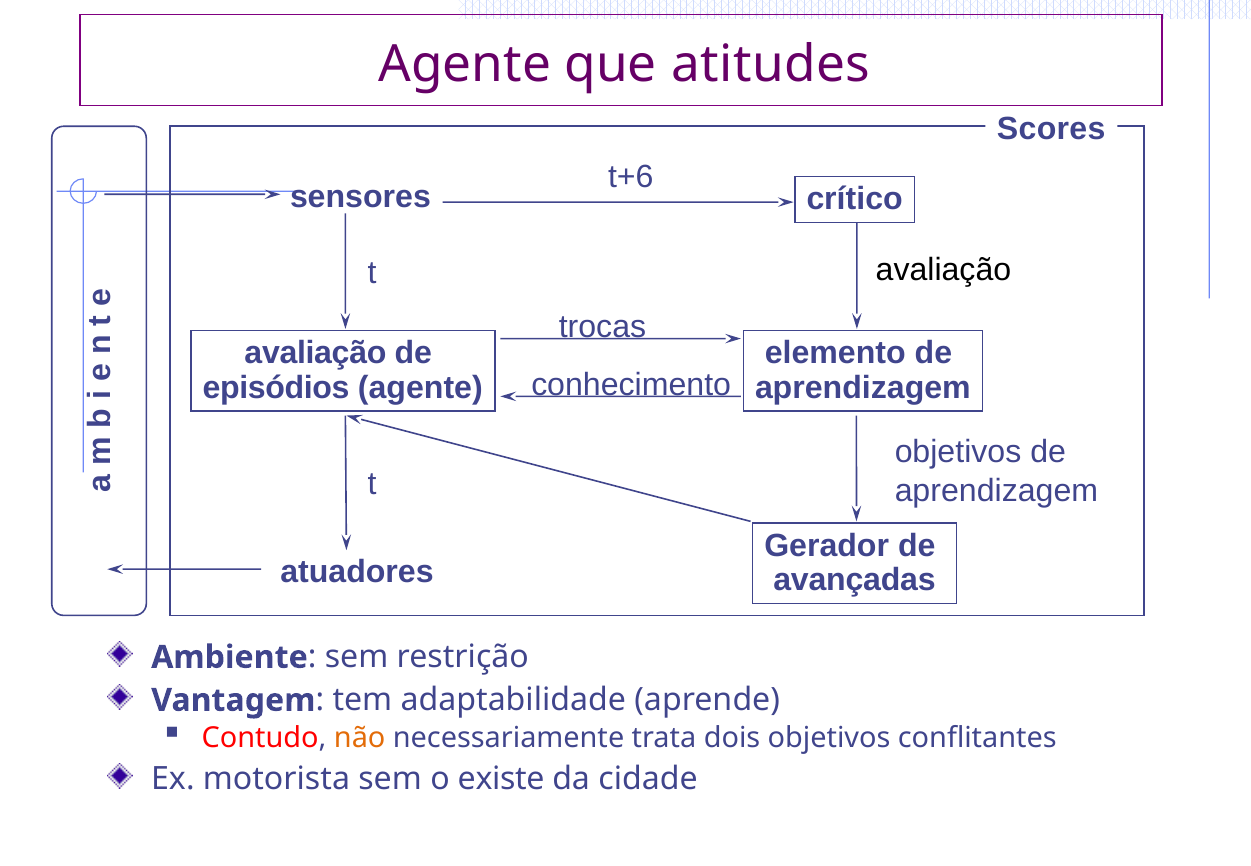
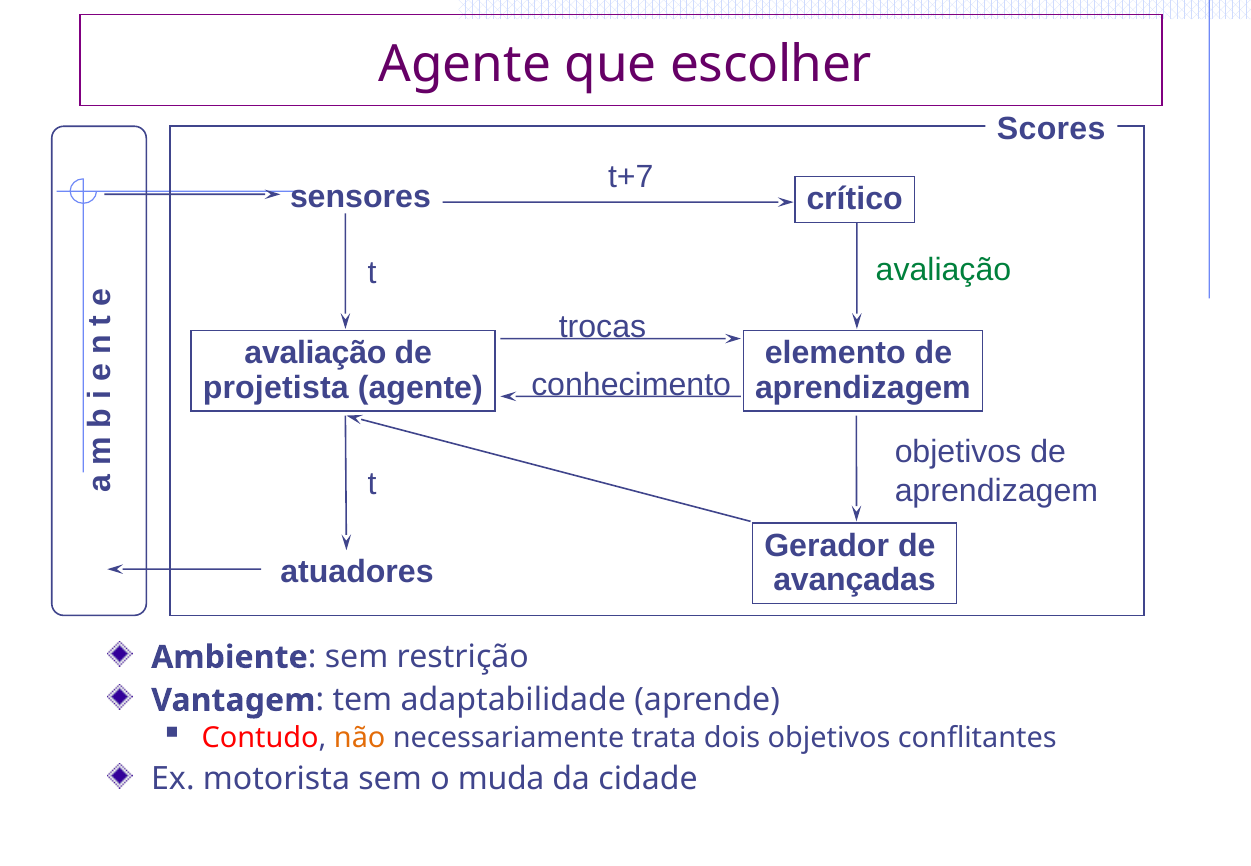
atitudes: atitudes -> escolher
t+6: t+6 -> t+7
avaliação at (943, 270) colour: black -> green
episódios: episódios -> projetista
existe: existe -> muda
